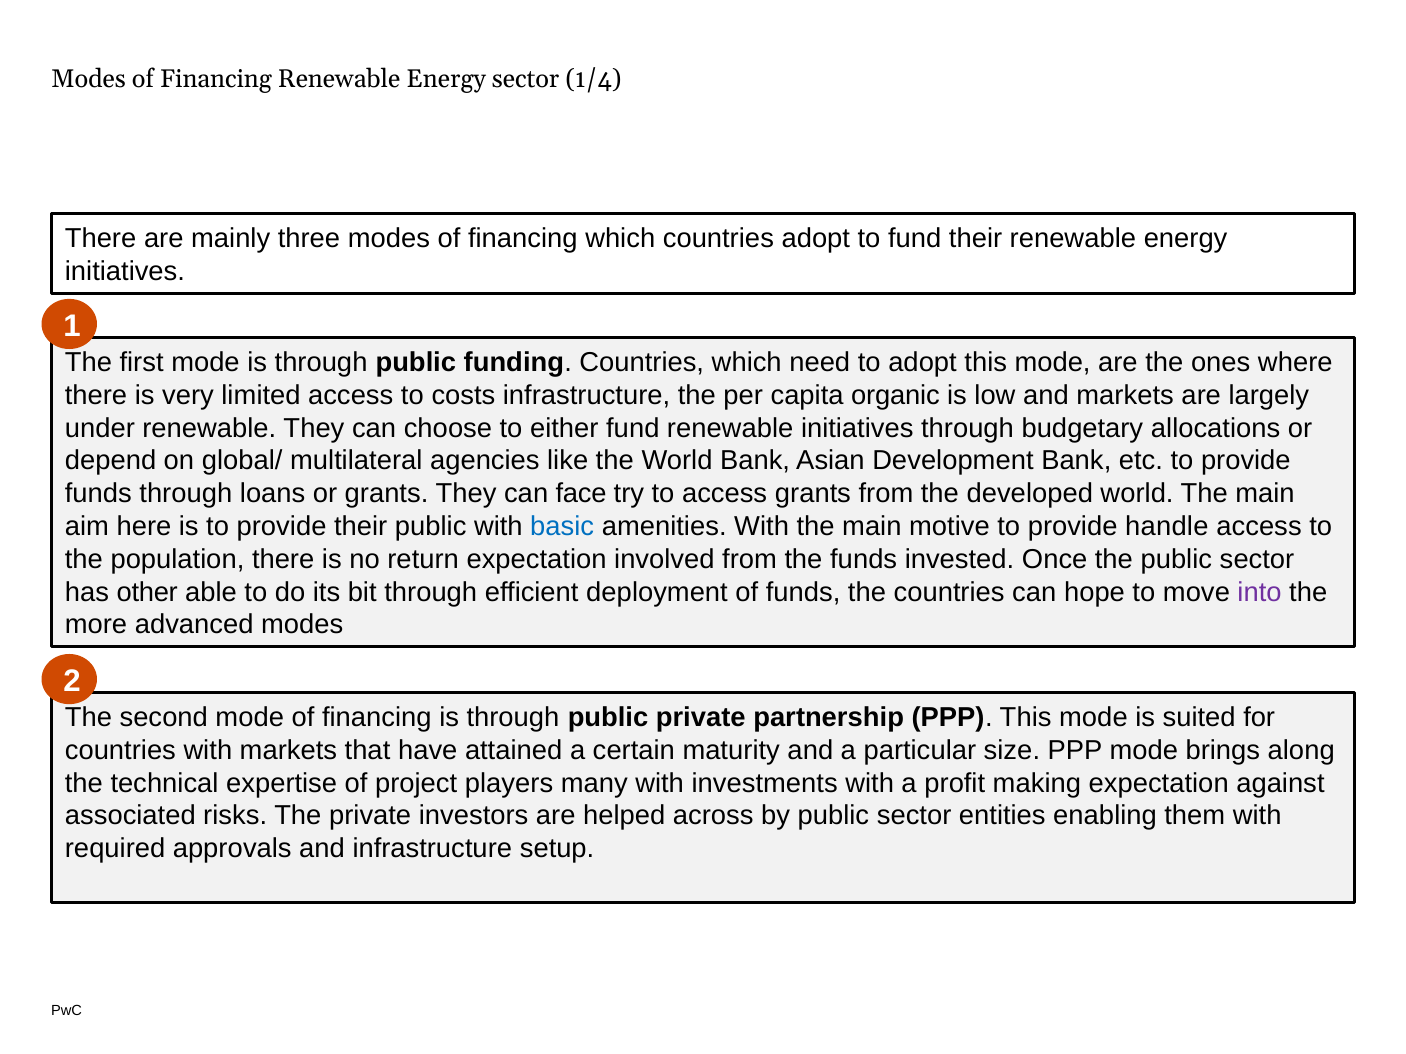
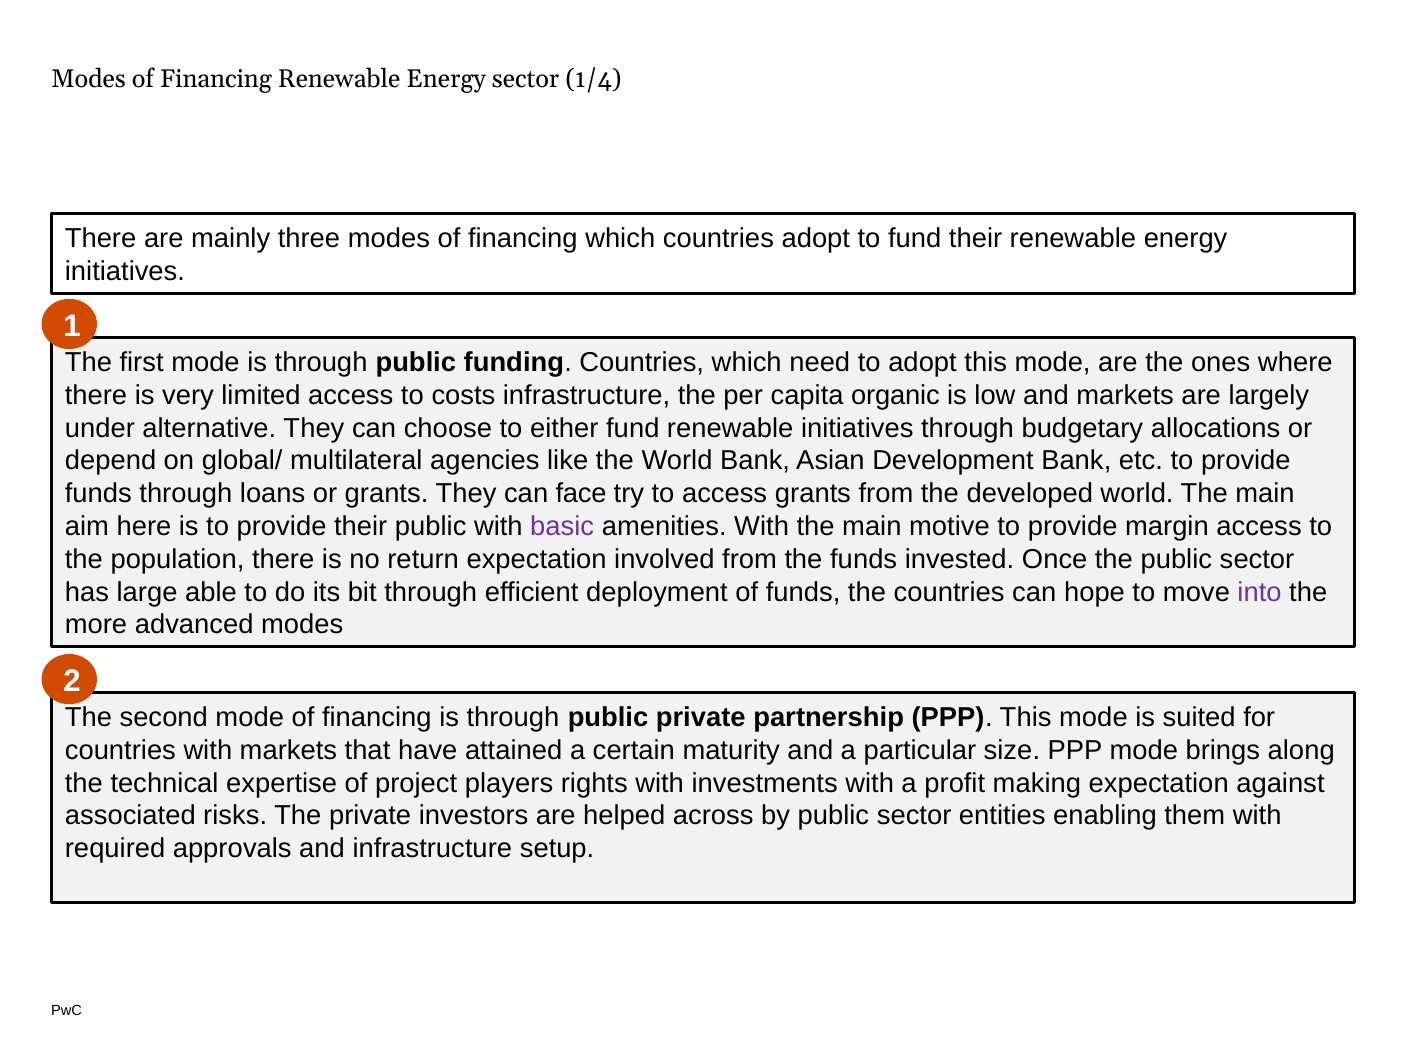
under renewable: renewable -> alternative
basic colour: blue -> purple
handle: handle -> margin
other: other -> large
many: many -> rights
